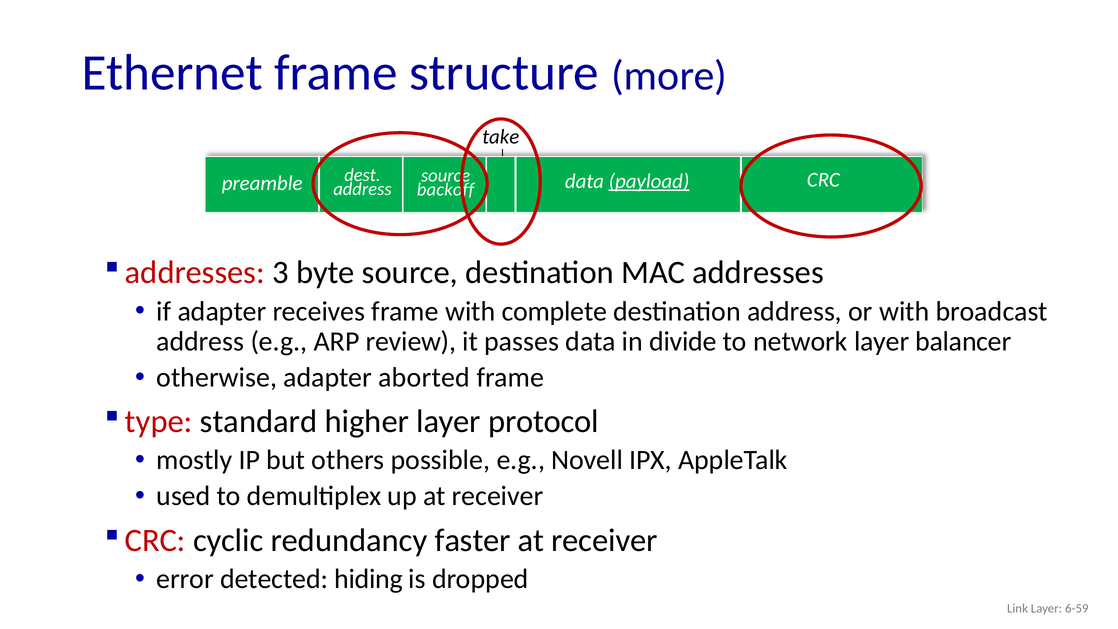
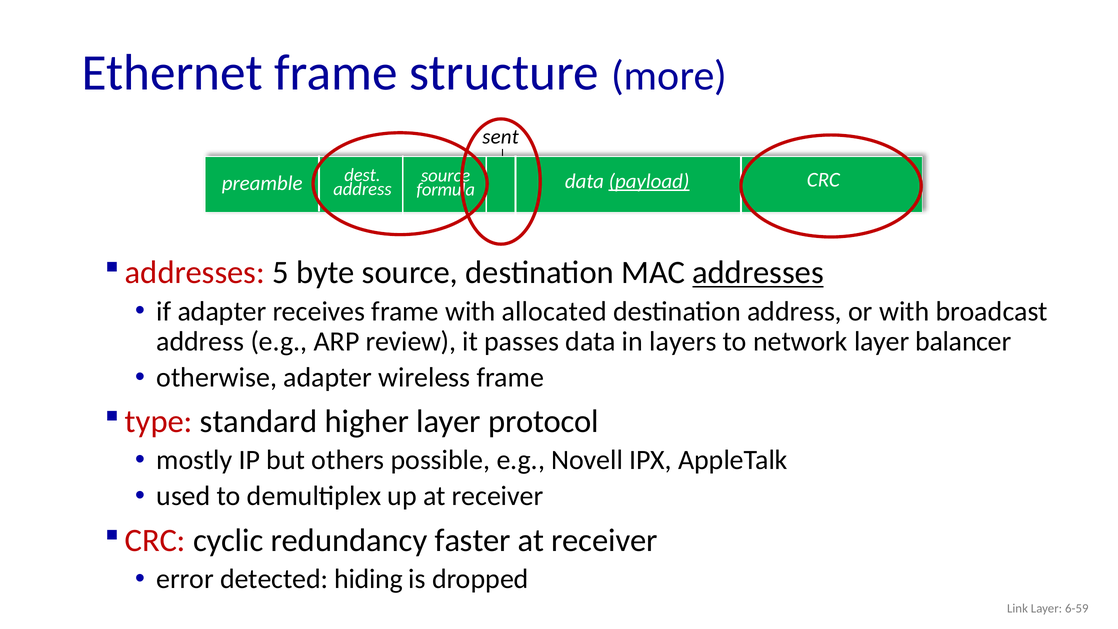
take: take -> sent
backoff: backoff -> formula
3: 3 -> 5
addresses at (758, 273) underline: none -> present
complete: complete -> allocated
divide: divide -> layers
aborted: aborted -> wireless
